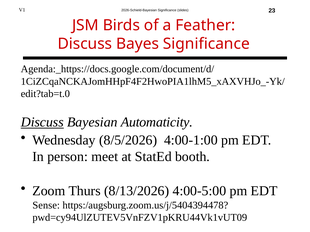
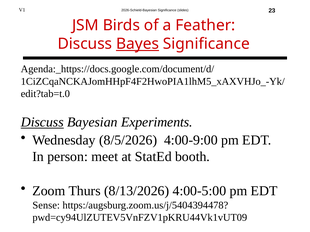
Bayes underline: none -> present
Automaticity: Automaticity -> Experiments
4:00-1:00: 4:00-1:00 -> 4:00-9:00
